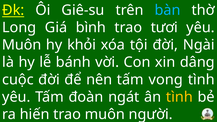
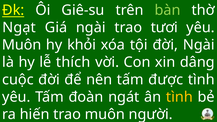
bàn colour: light blue -> light green
Long: Long -> Ngạt
Giá bình: bình -> ngài
bánh: bánh -> thích
vong: vong -> được
